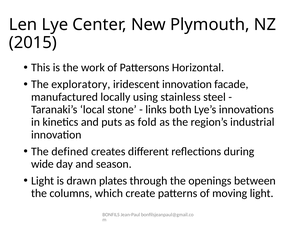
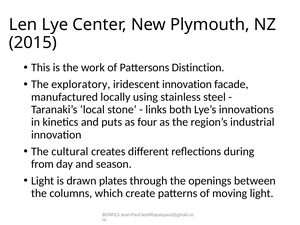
Horizontal: Horizontal -> Distinction
fold: fold -> four
defined: defined -> cultural
wide: wide -> from
